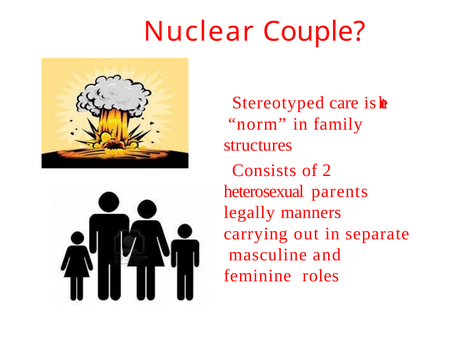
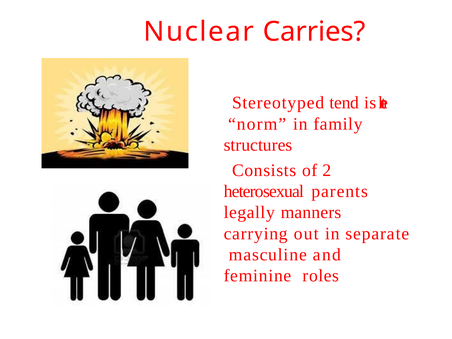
Couple: Couple -> Carries
care: care -> tend
